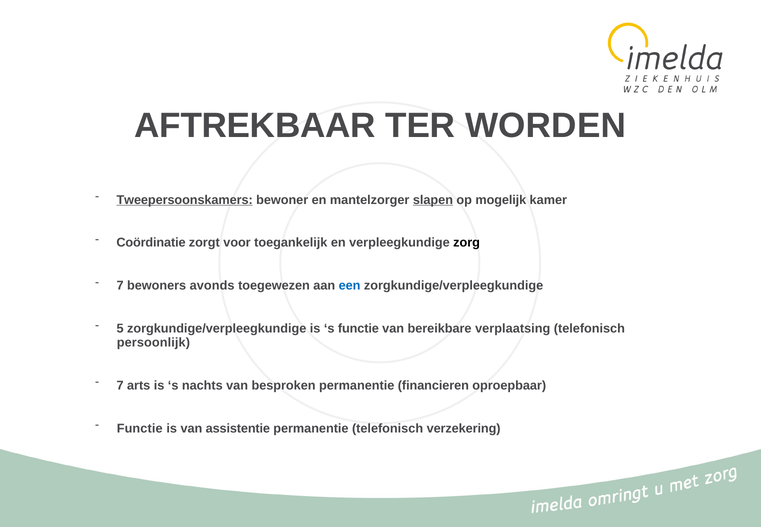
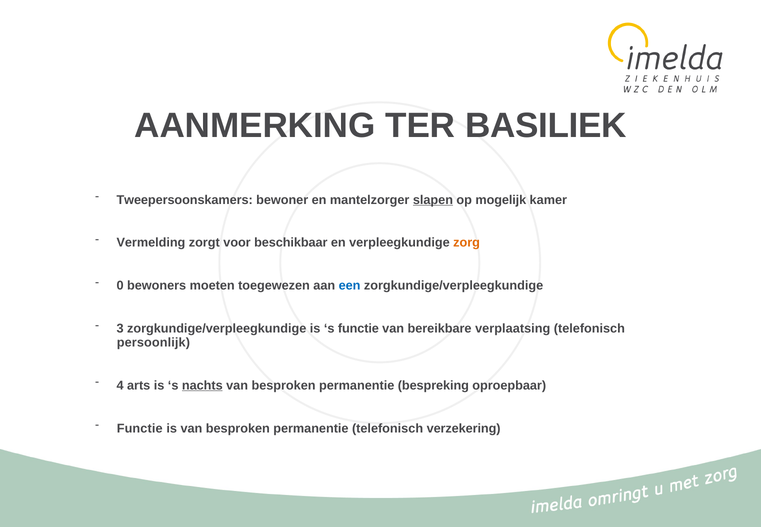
AFTREKBAAR: AFTREKBAAR -> AANMERKING
WORDEN: WORDEN -> BASILIEK
Tweepersoonskamers underline: present -> none
Coördinatie: Coördinatie -> Vermelding
toegankelijk: toegankelijk -> beschikbaar
zorg colour: black -> orange
7 at (120, 286): 7 -> 0
avonds: avonds -> moeten
5: 5 -> 3
7 at (120, 385): 7 -> 4
nachts underline: none -> present
financieren: financieren -> bespreking
is van assistentie: assistentie -> besproken
